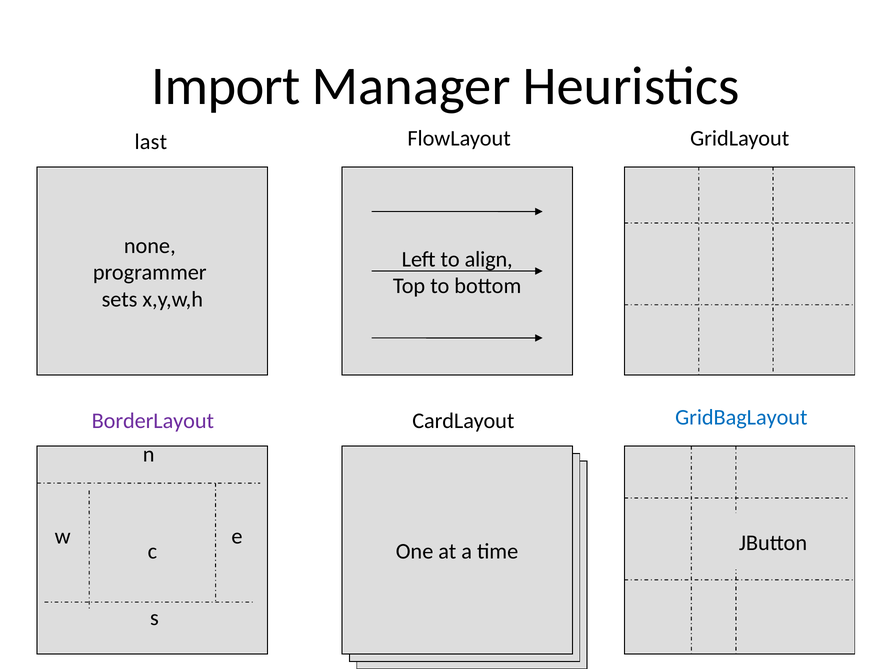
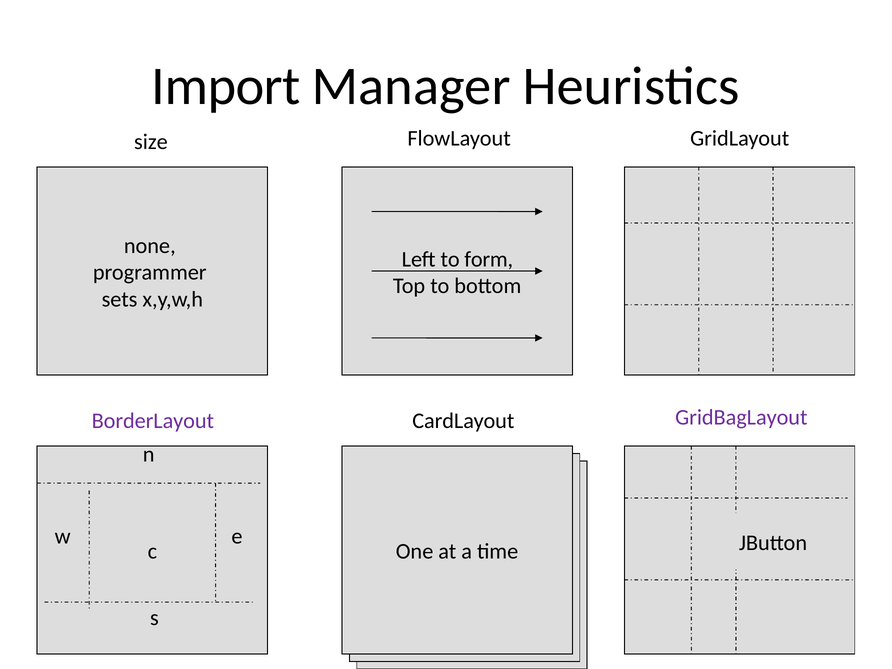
last: last -> size
align: align -> form
GridBagLayout colour: blue -> purple
